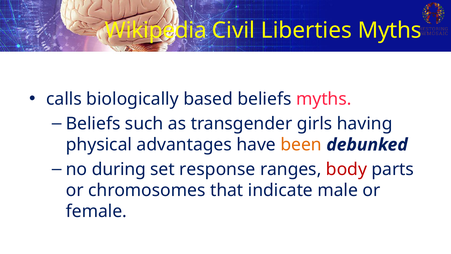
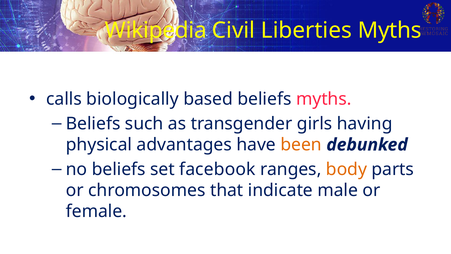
no during: during -> beliefs
response: response -> facebook
body colour: red -> orange
